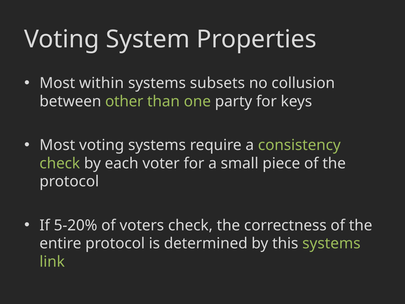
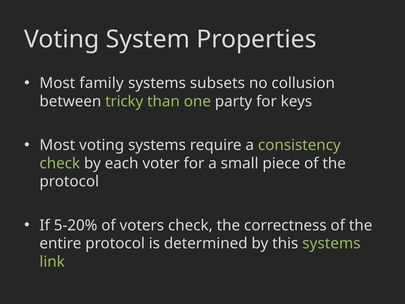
within: within -> family
other: other -> tricky
